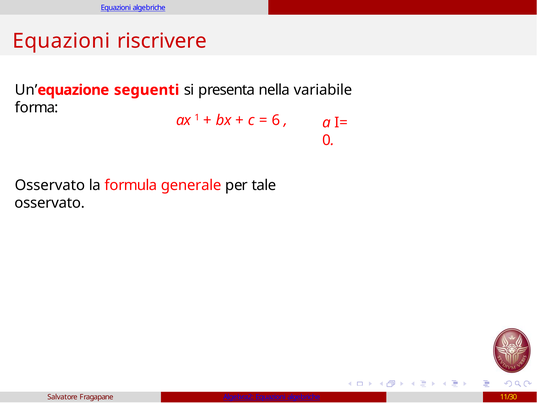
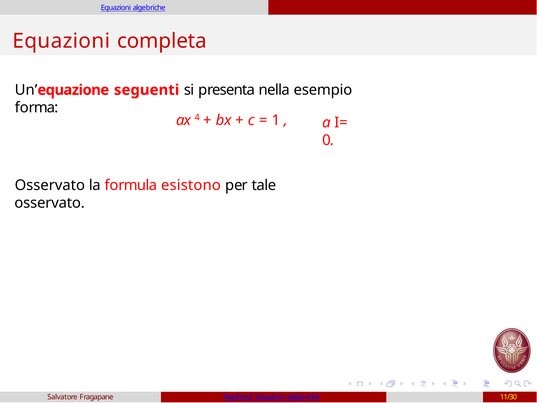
riscrivere: riscrivere -> completa
variabile: variabile -> esempio
1: 1 -> 4
6: 6 -> 1
generale: generale -> esistono
